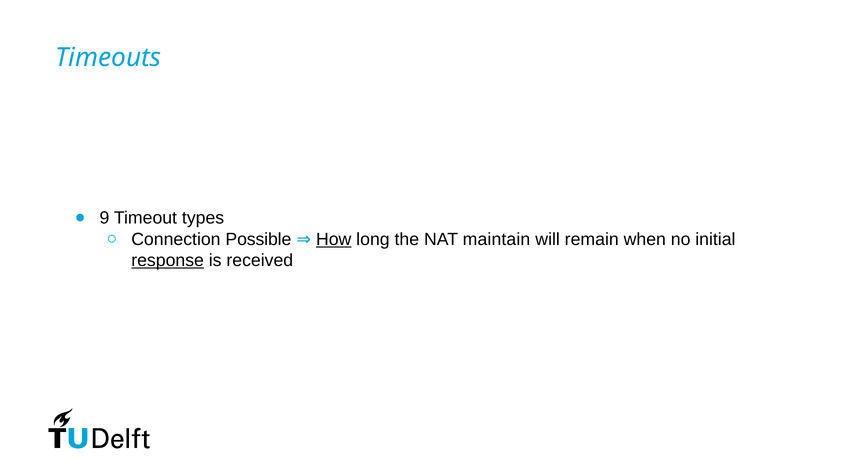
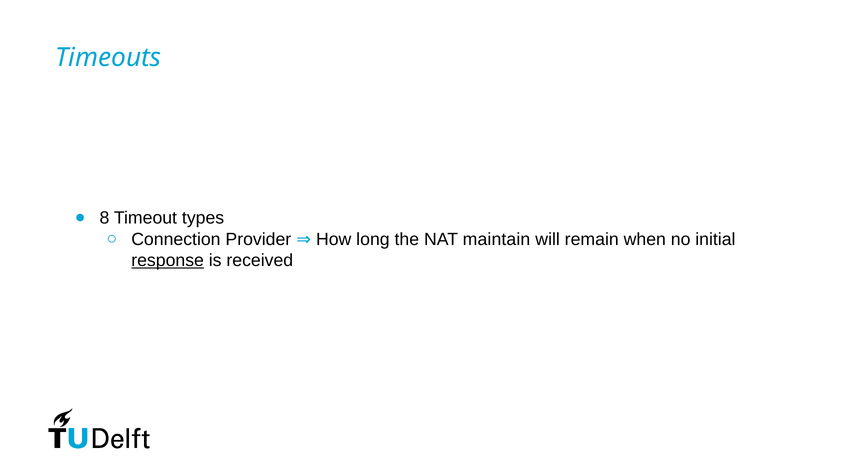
9: 9 -> 8
Possible: Possible -> Provider
How underline: present -> none
